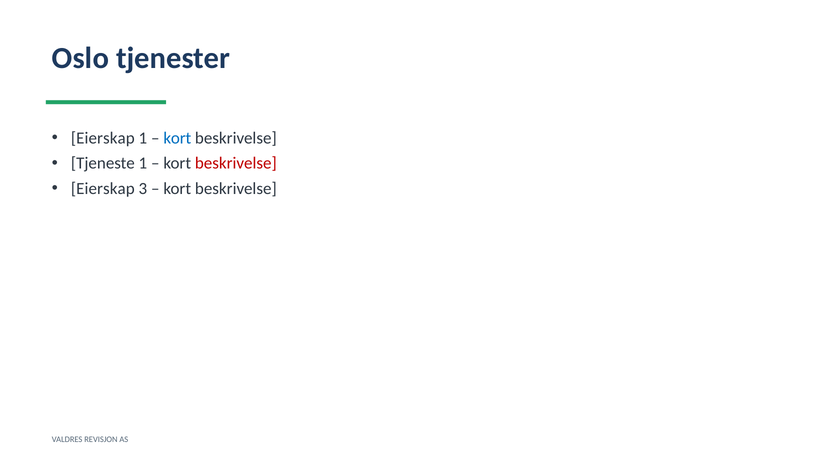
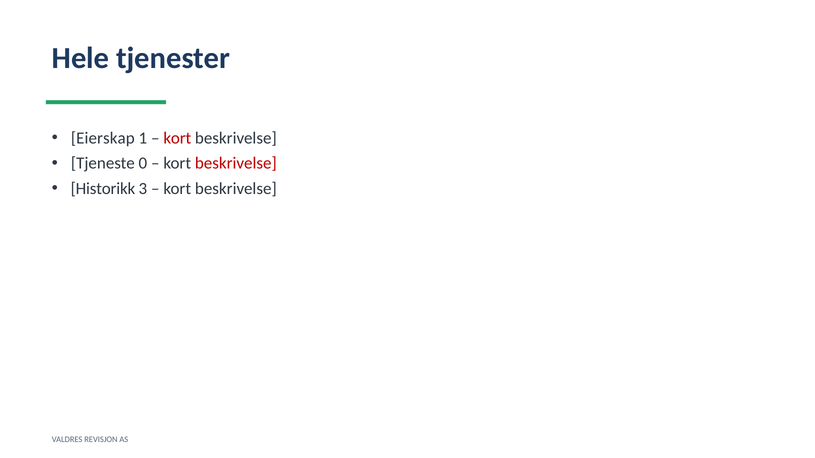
Oslo: Oslo -> Hele
kort at (177, 138) colour: blue -> red
Tjeneste 1: 1 -> 0
Eierskap at (103, 189): Eierskap -> Historikk
